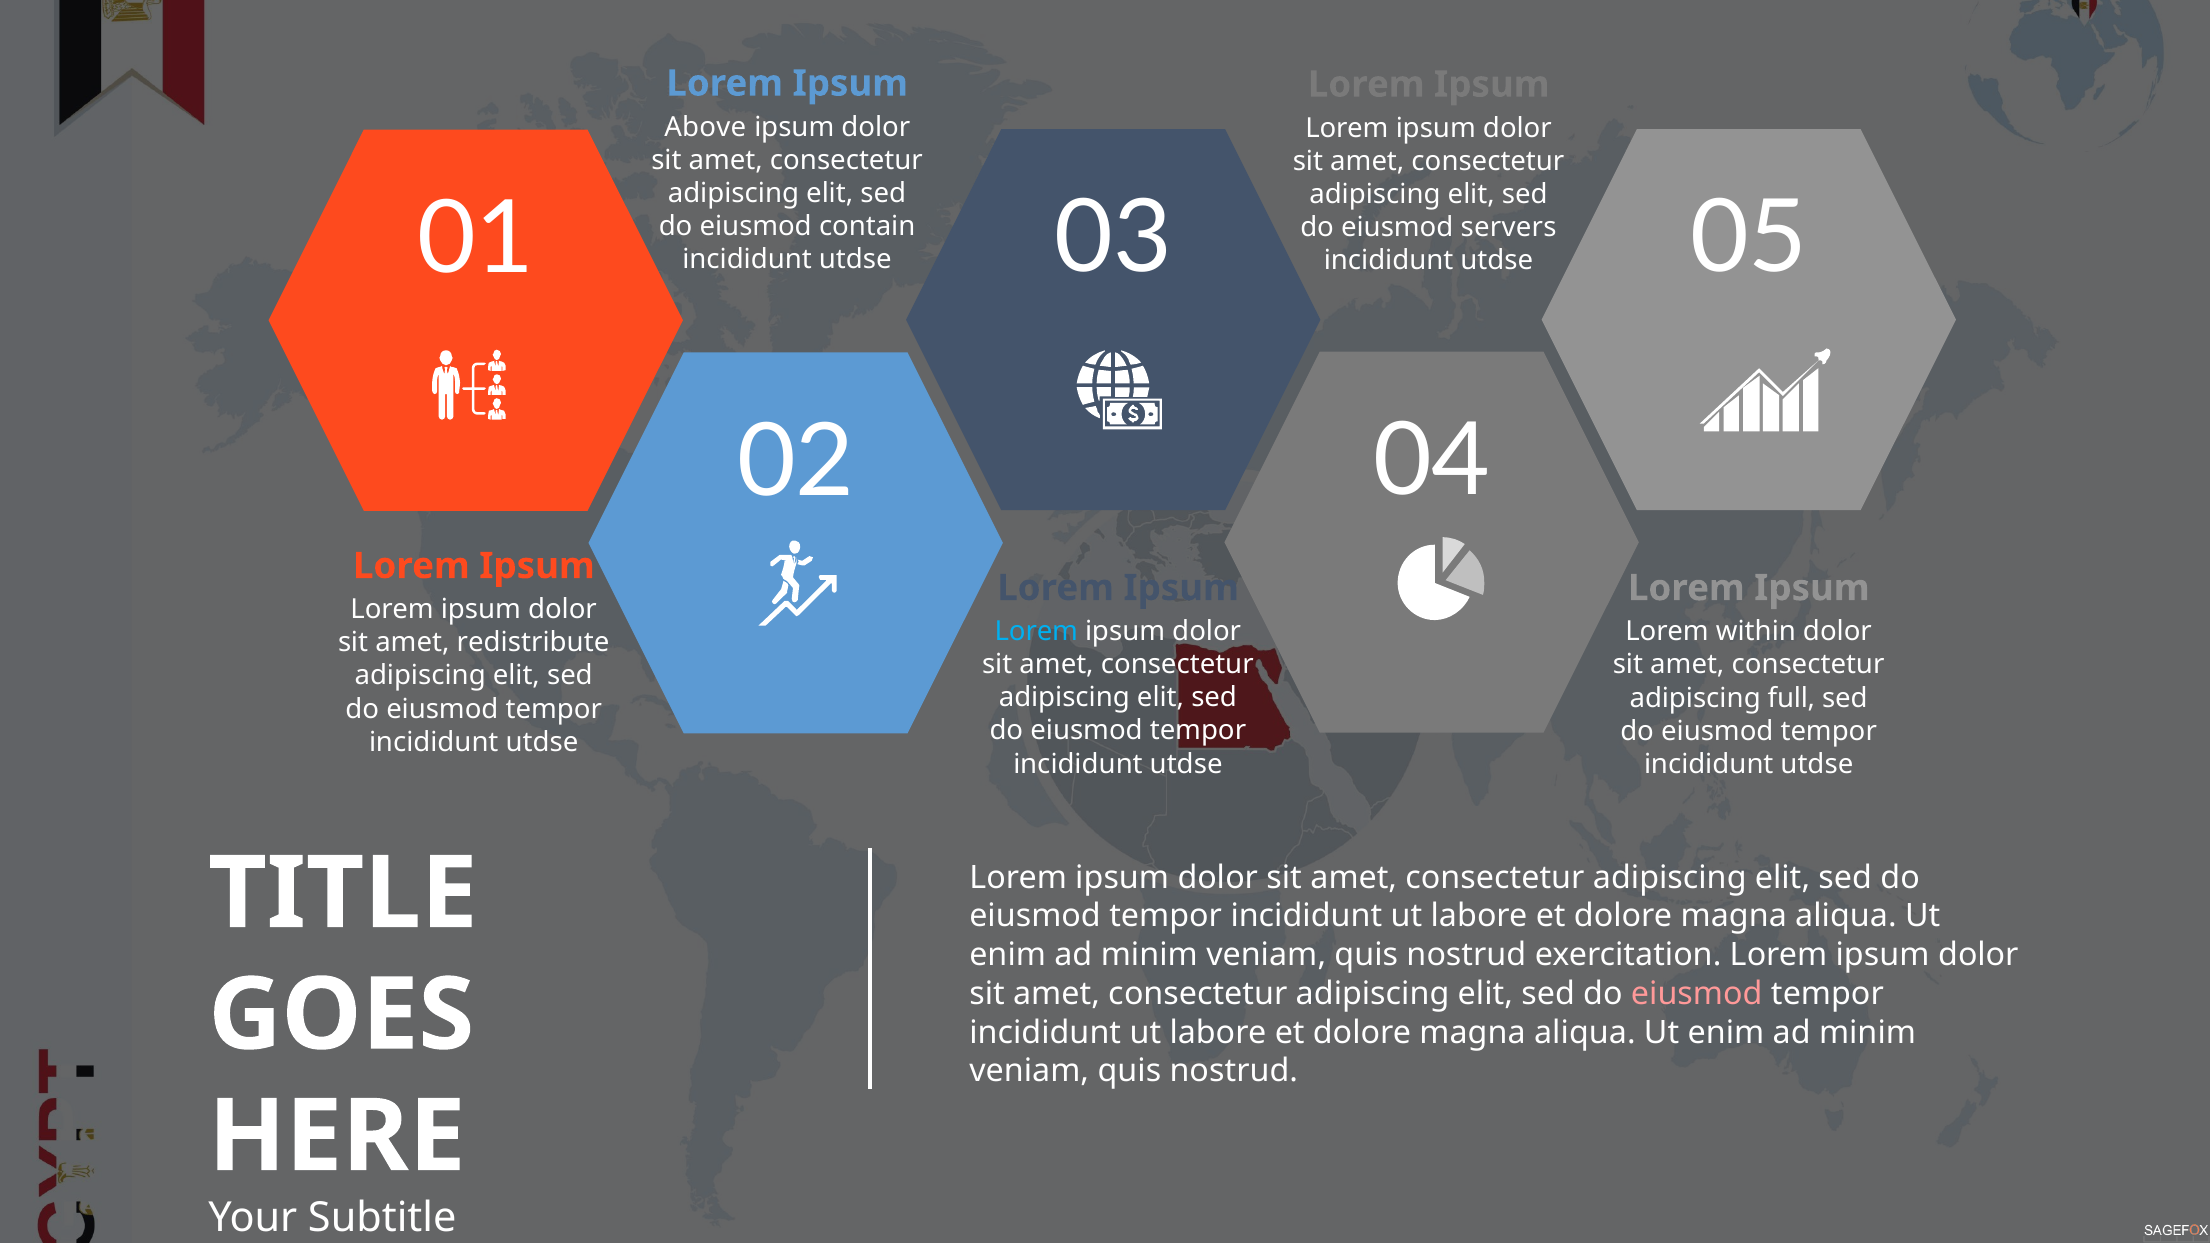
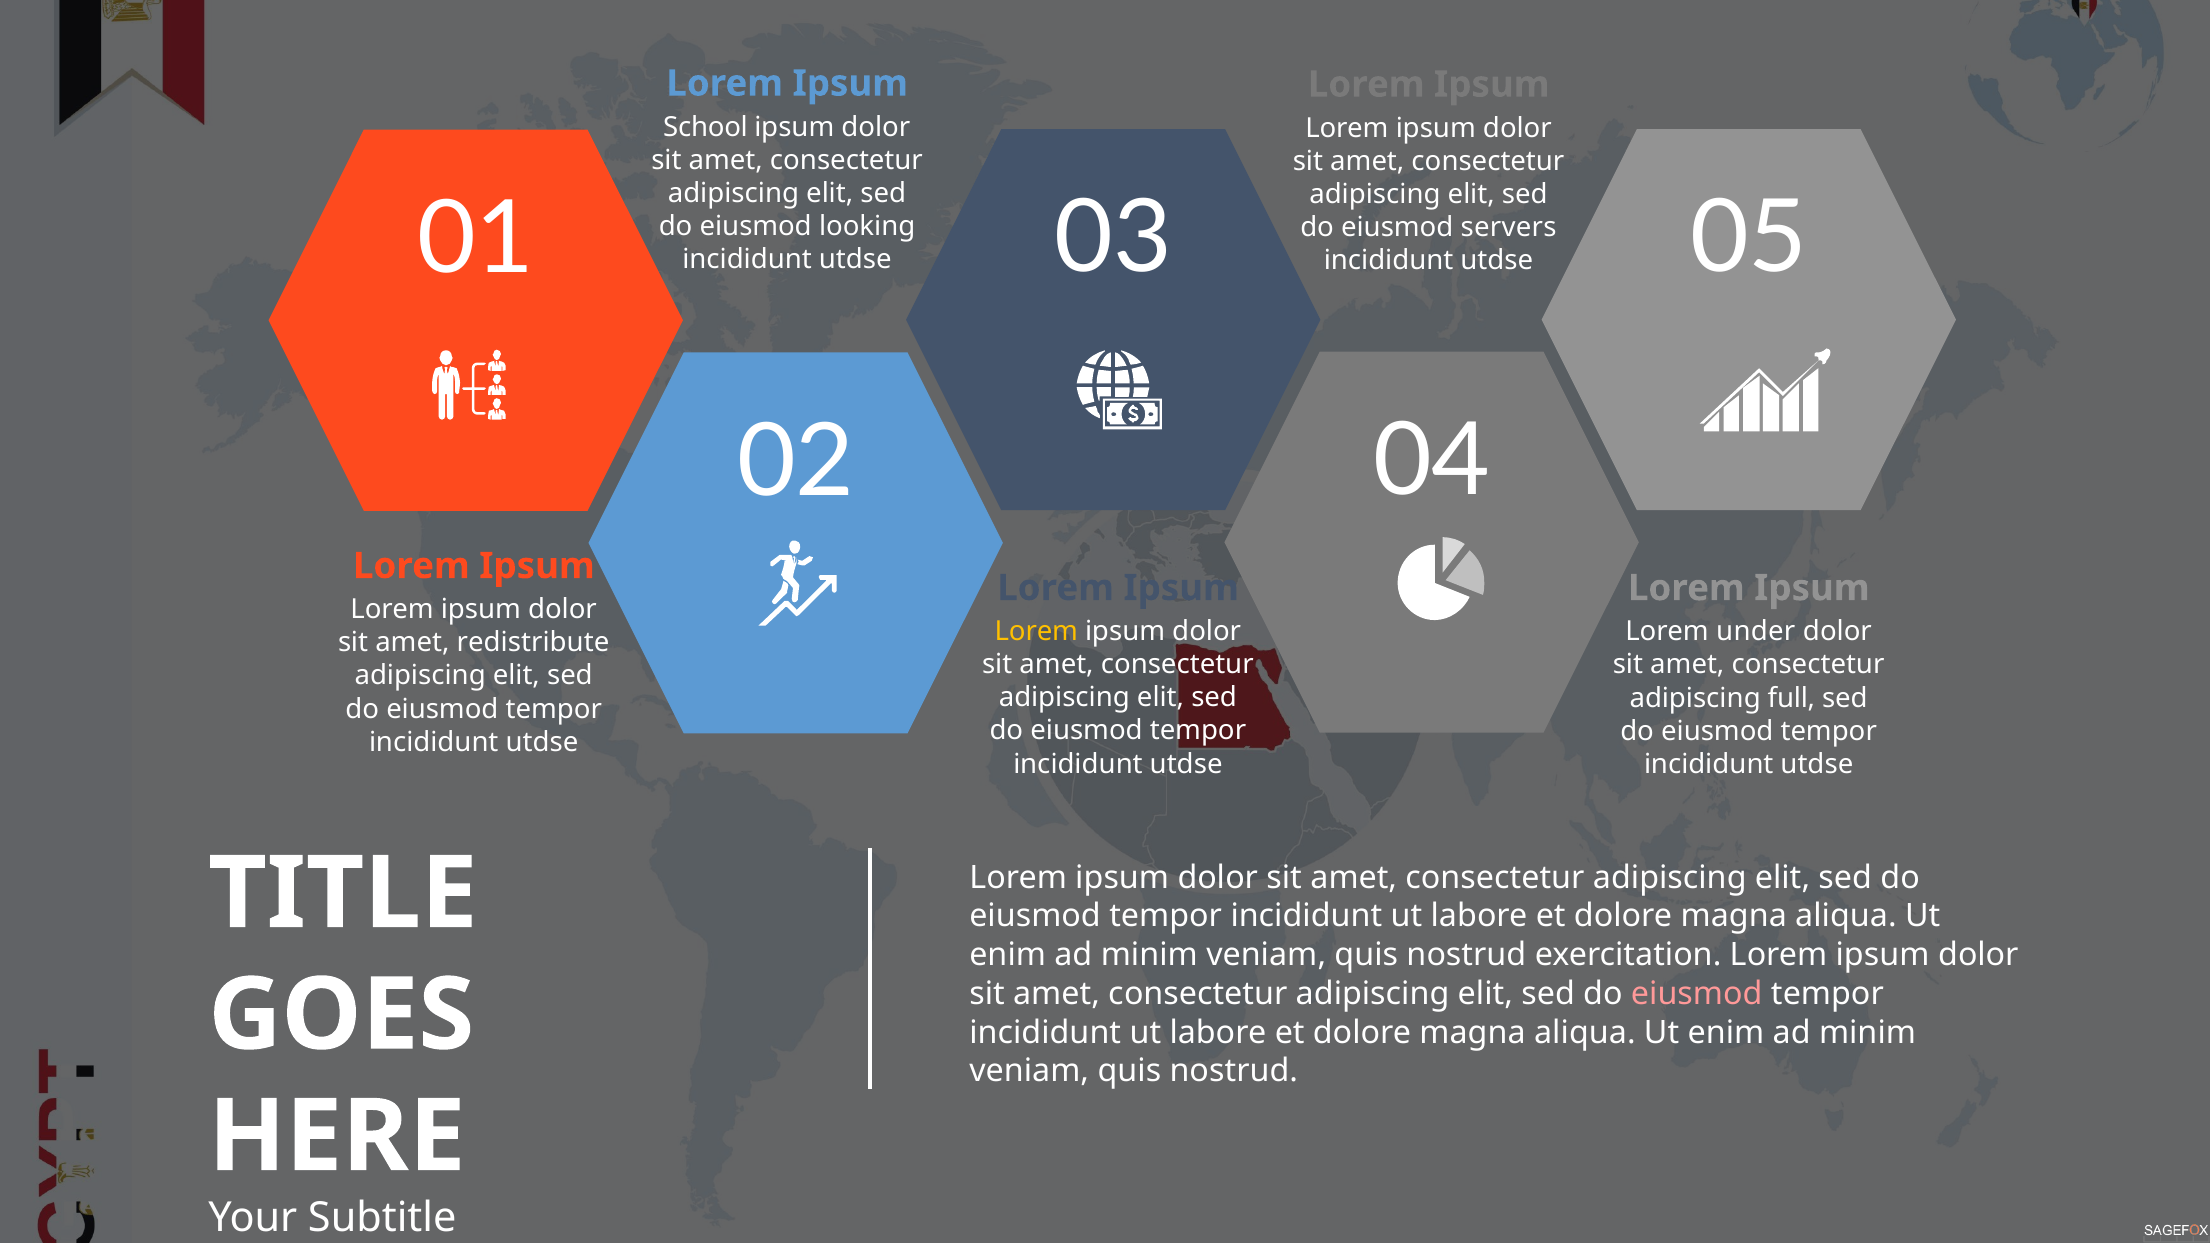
Above: Above -> School
contain: contain -> looking
Lorem at (1036, 632) colour: light blue -> yellow
within: within -> under
